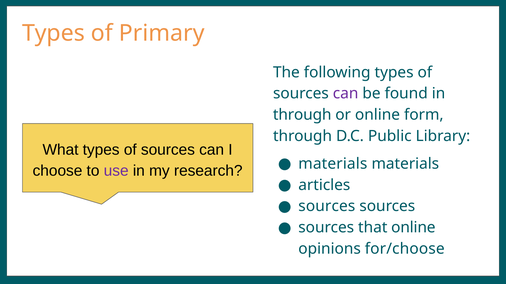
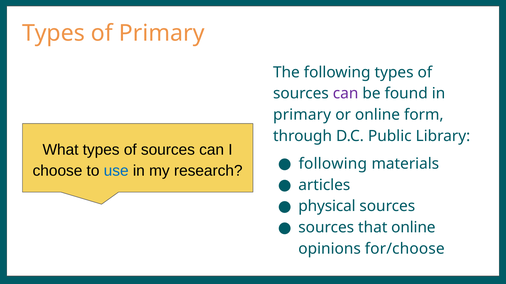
through at (302, 115): through -> primary
materials at (333, 164): materials -> following
use colour: purple -> blue
sources at (327, 207): sources -> physical
